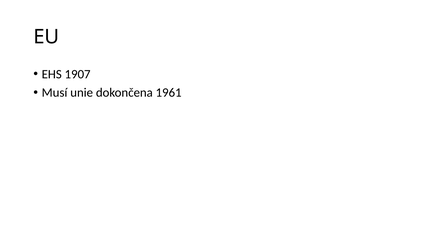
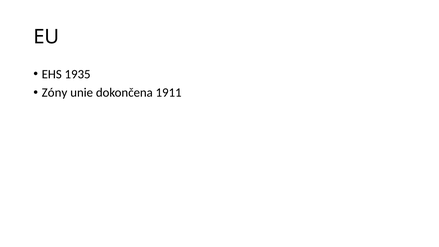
1907: 1907 -> 1935
Musí: Musí -> Zóny
1961: 1961 -> 1911
